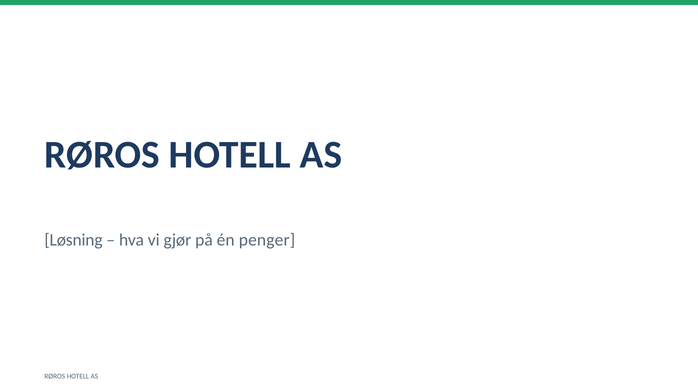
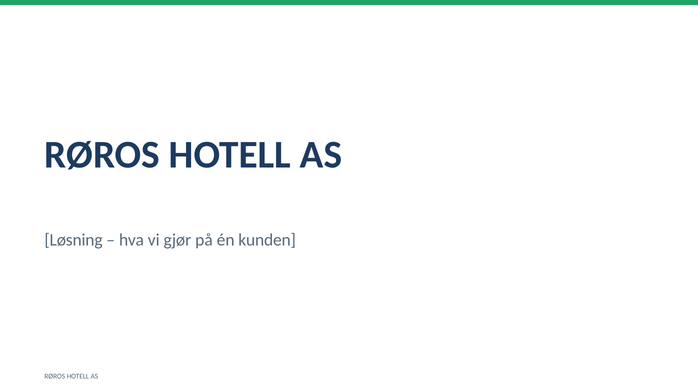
penger: penger -> kunden
